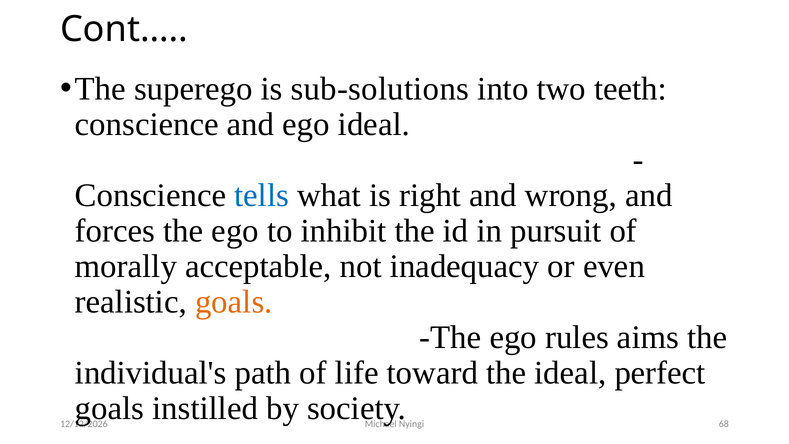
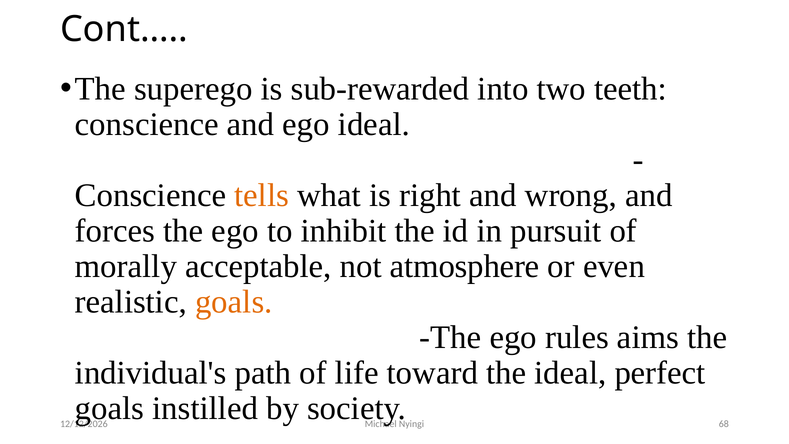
sub-solutions: sub-solutions -> sub-rewarded
tells colour: blue -> orange
inadequacy: inadequacy -> atmosphere
